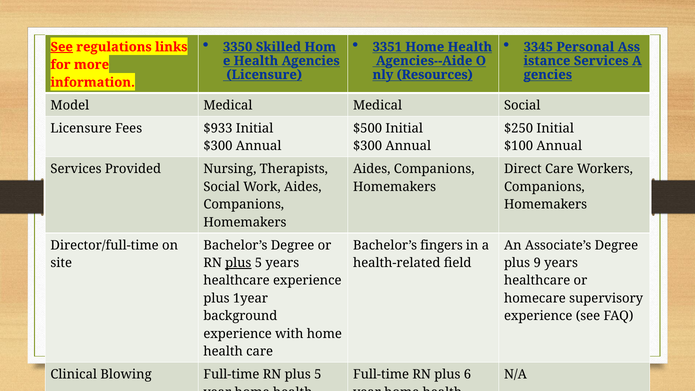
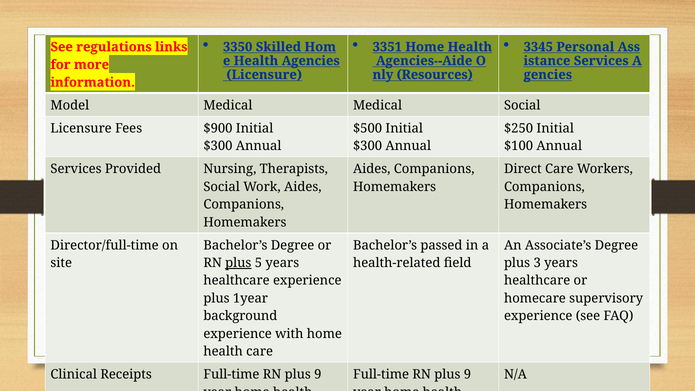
See at (62, 47) underline: present -> none
$933: $933 -> $900
fingers: fingers -> passed
9: 9 -> 3
Blowing: Blowing -> Receipts
5 at (318, 375): 5 -> 9
6 at (468, 375): 6 -> 9
